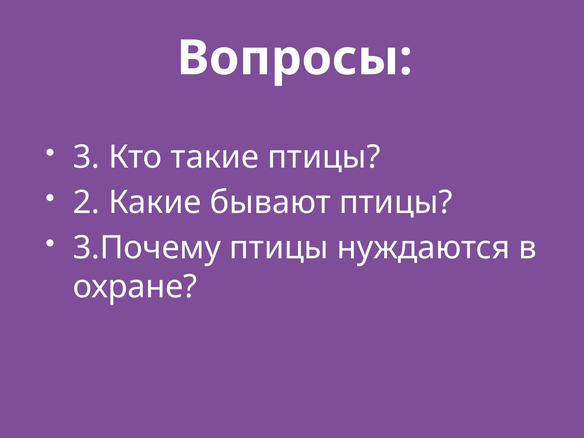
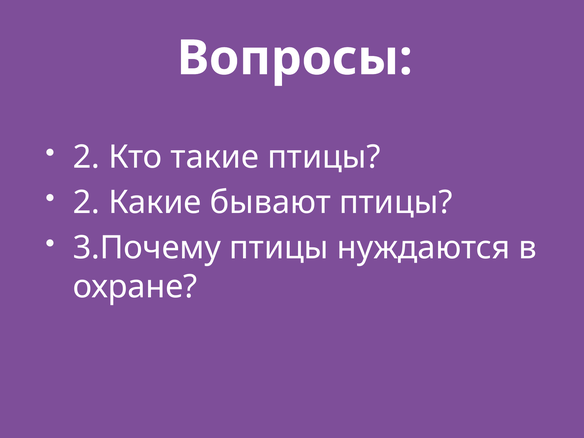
3 at (86, 157): 3 -> 2
